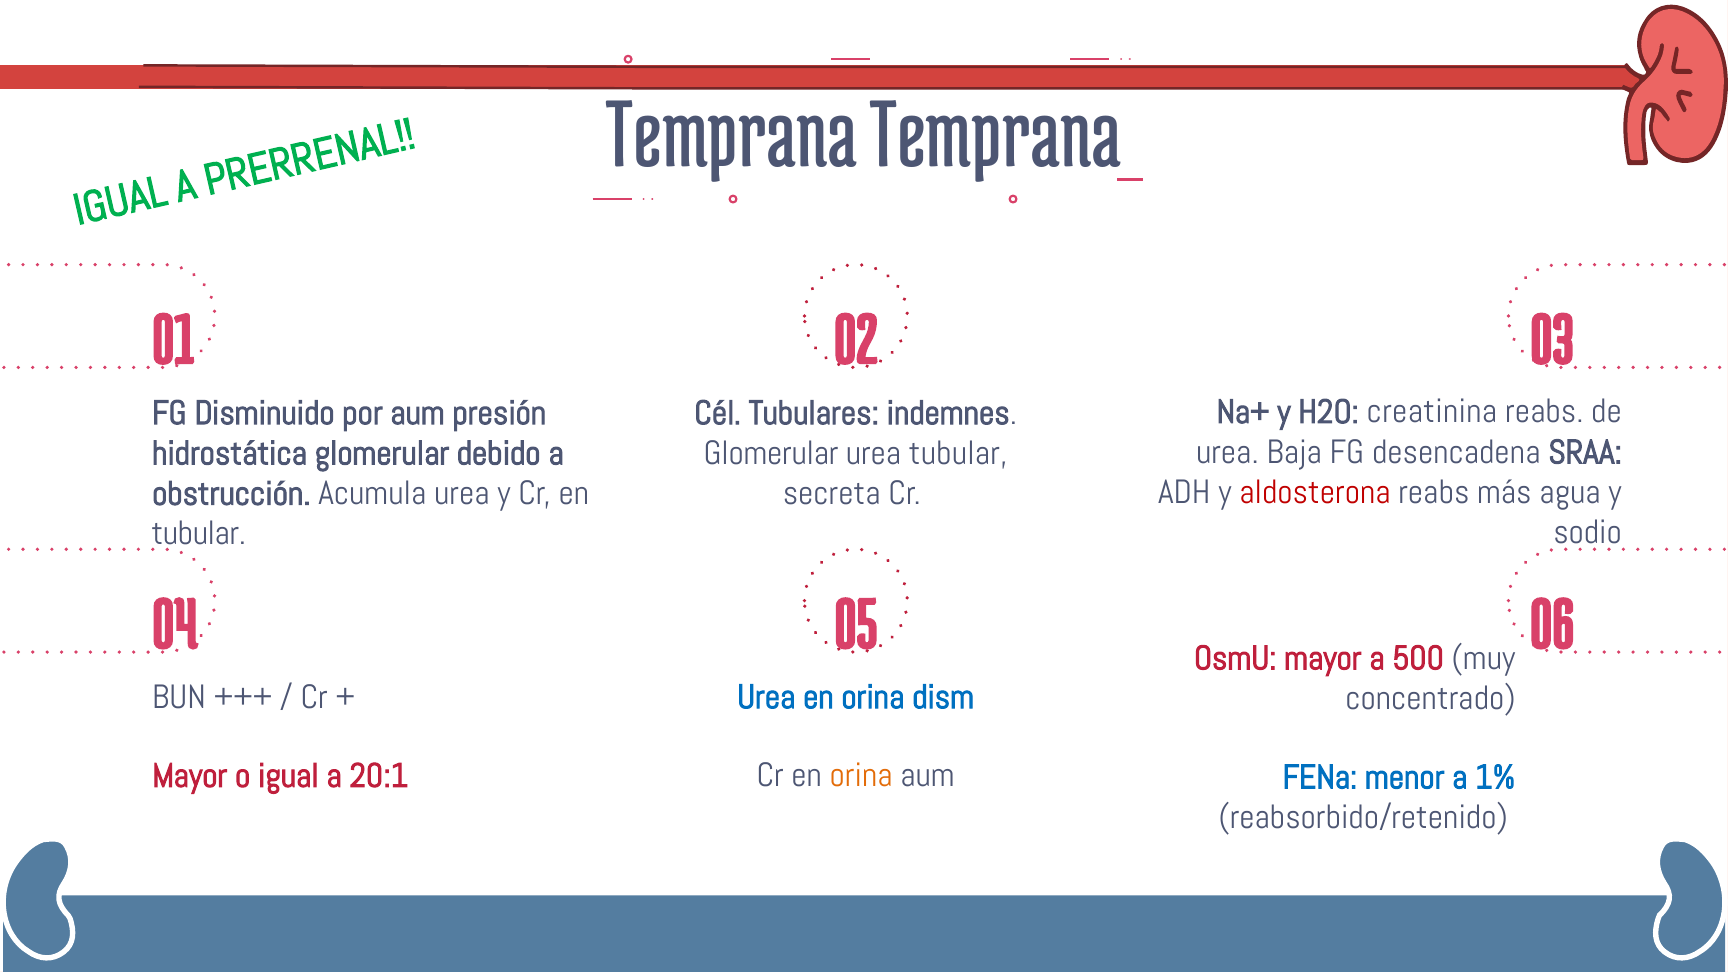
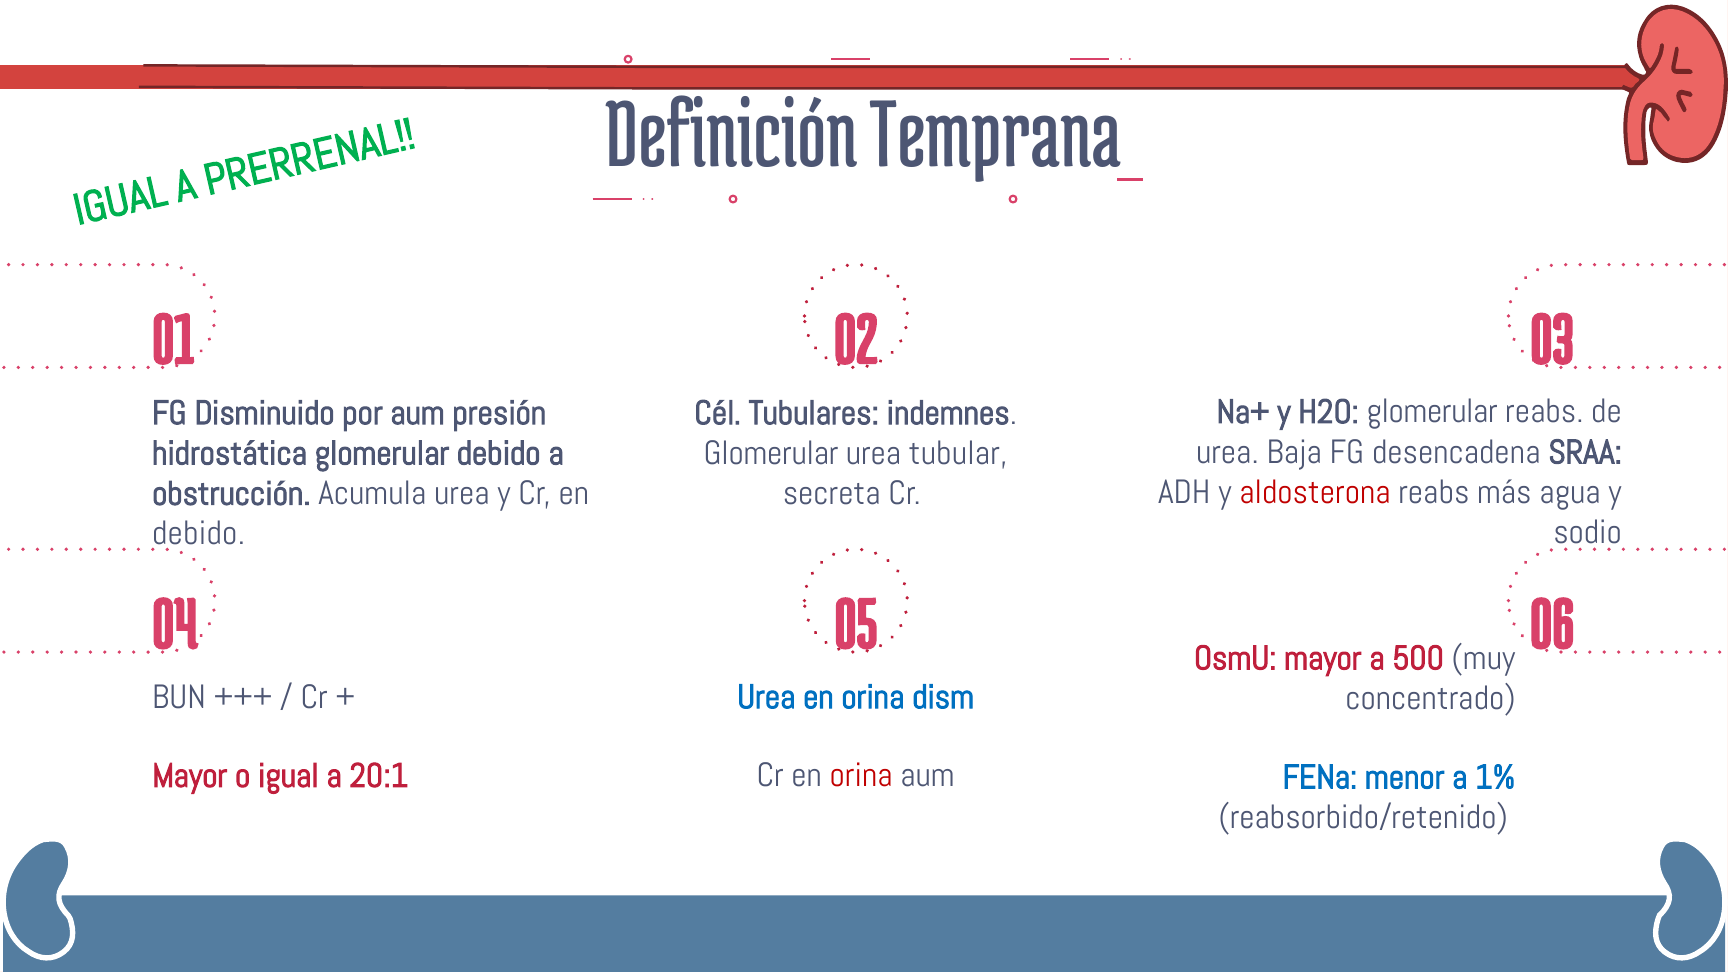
Temprana at (731, 133): Temprana -> Definición
H2O creatinina: creatinina -> glomerular
tubular at (199, 534): tubular -> debido
orina at (861, 776) colour: orange -> red
